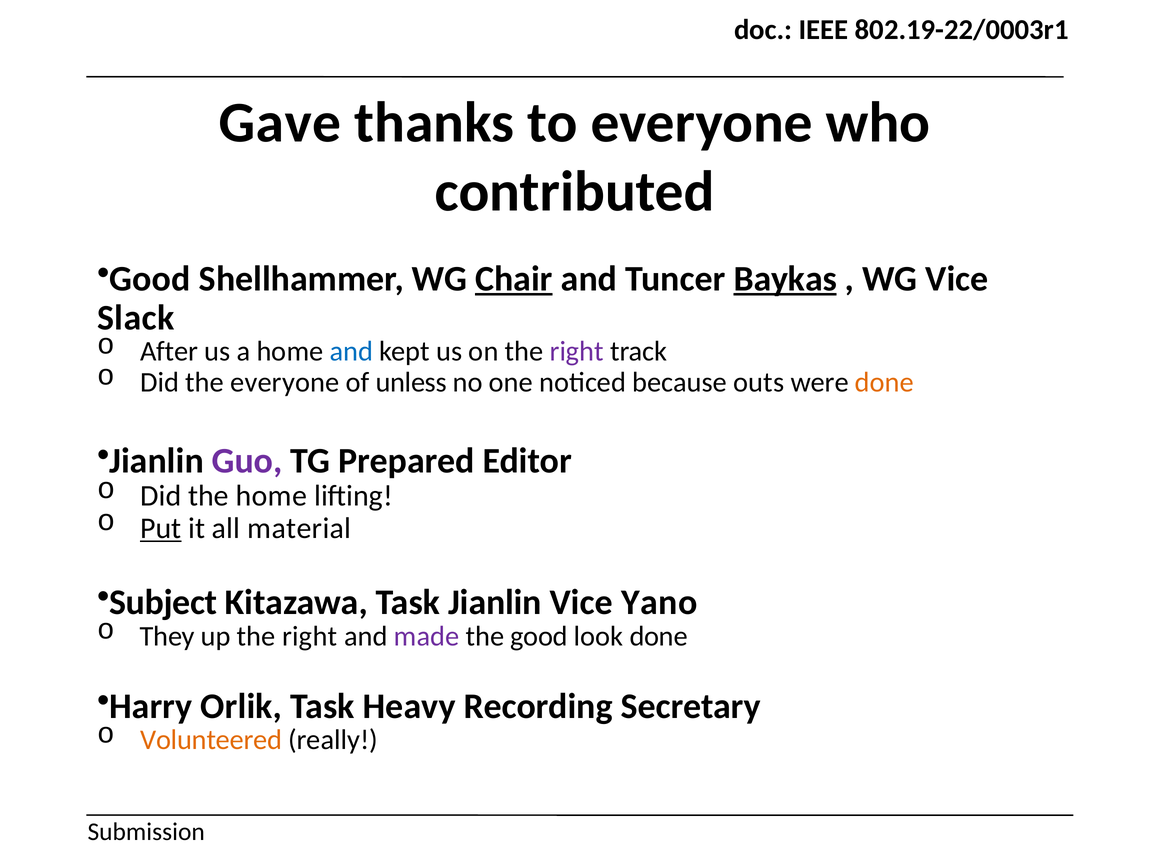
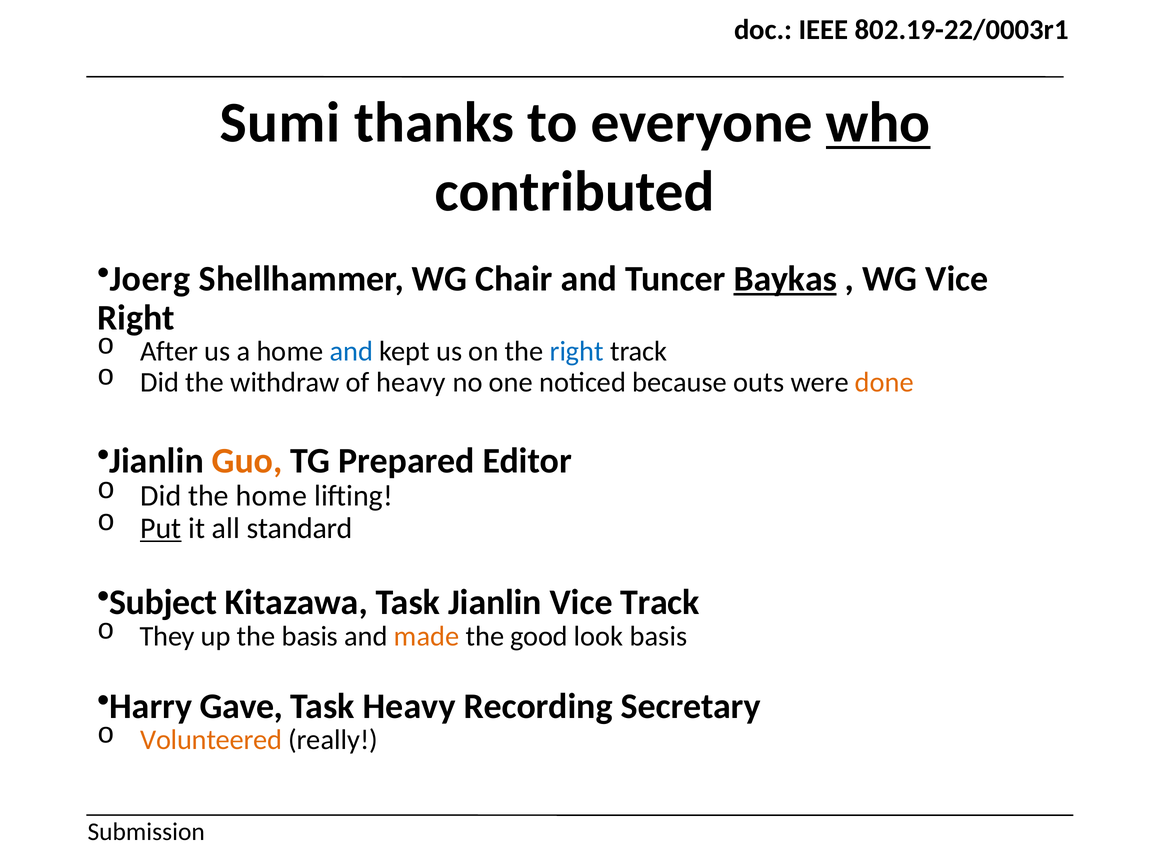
Gave: Gave -> Sumi
who underline: none -> present
Good at (150, 279): Good -> Joerg
Chair underline: present -> none
Slack at (136, 317): Slack -> Right
right at (577, 351) colour: purple -> blue
the everyone: everyone -> withdraw
of unless: unless -> heavy
Guo colour: purple -> orange
material: material -> standard
Vice Yano: Yano -> Track
up the right: right -> basis
made colour: purple -> orange
look done: done -> basis
Orlik: Orlik -> Gave
